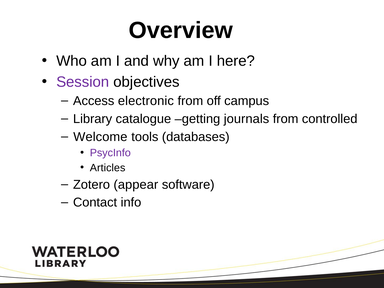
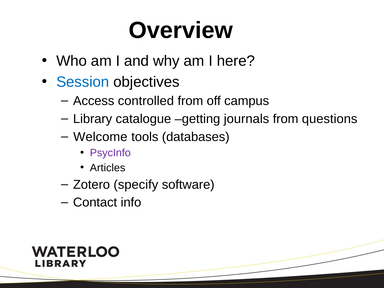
Session colour: purple -> blue
electronic: electronic -> controlled
controlled: controlled -> questions
appear: appear -> specify
